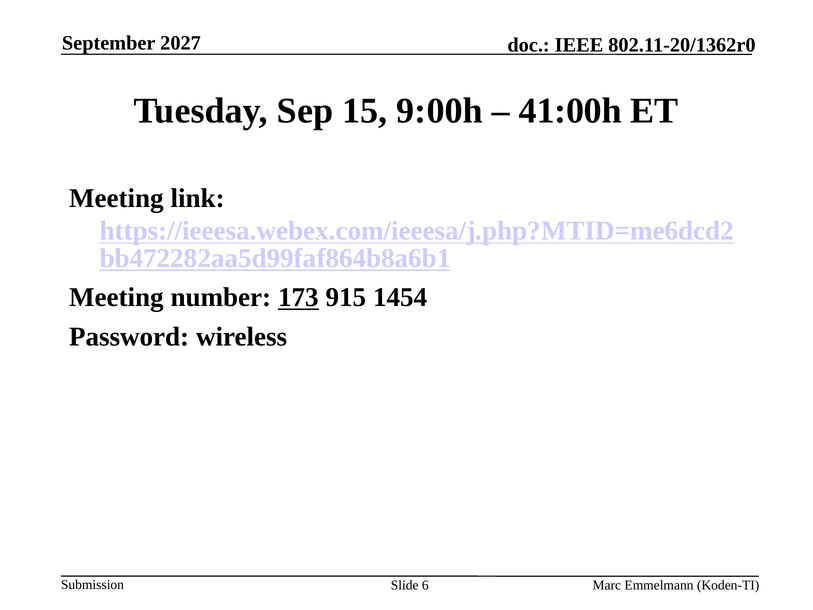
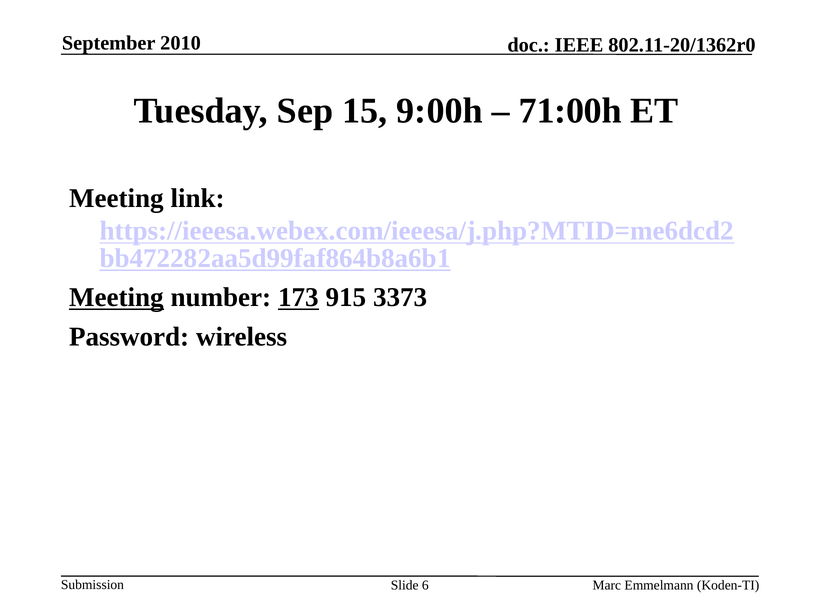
2027: 2027 -> 2010
41:00h: 41:00h -> 71:00h
Meeting at (117, 297) underline: none -> present
1454: 1454 -> 3373
